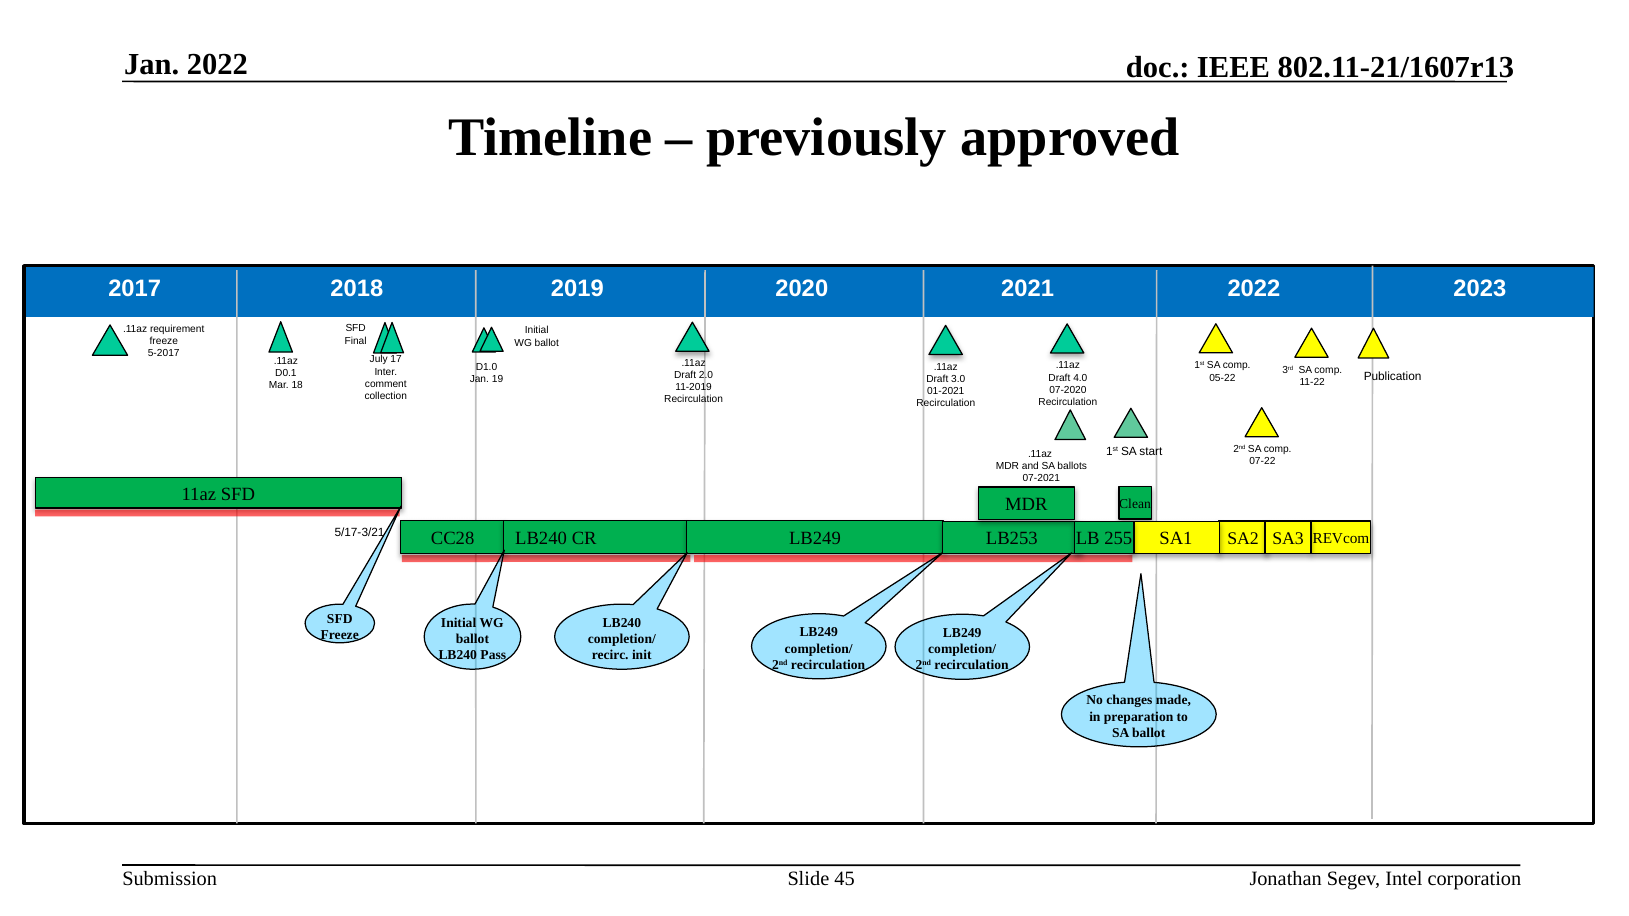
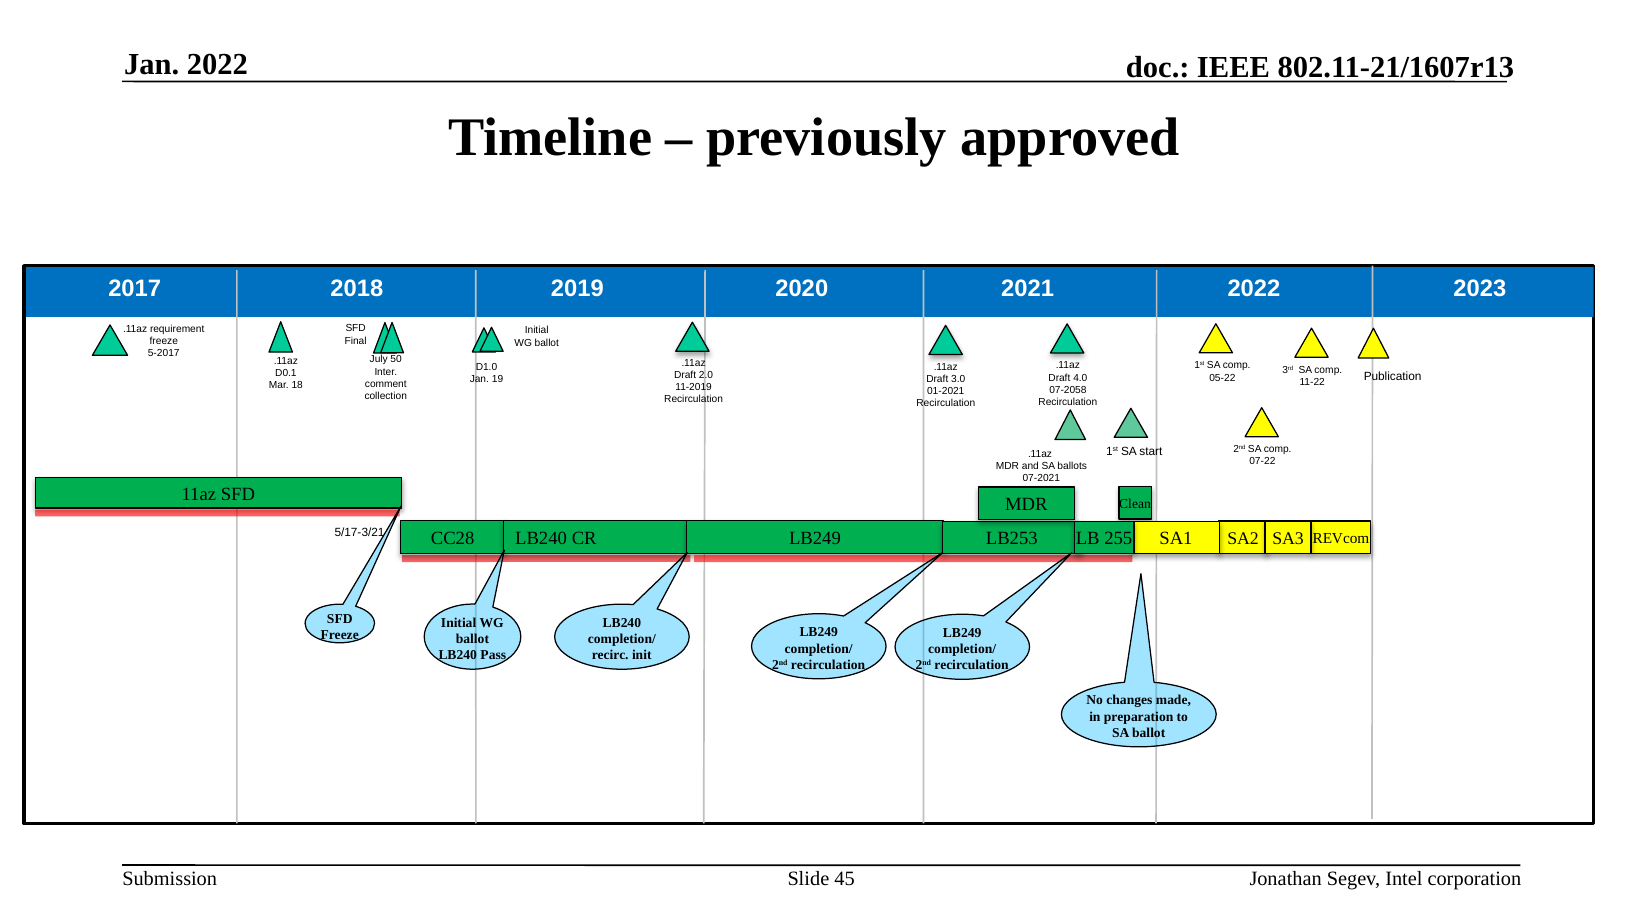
17: 17 -> 50
07-2020: 07-2020 -> 07-2058
